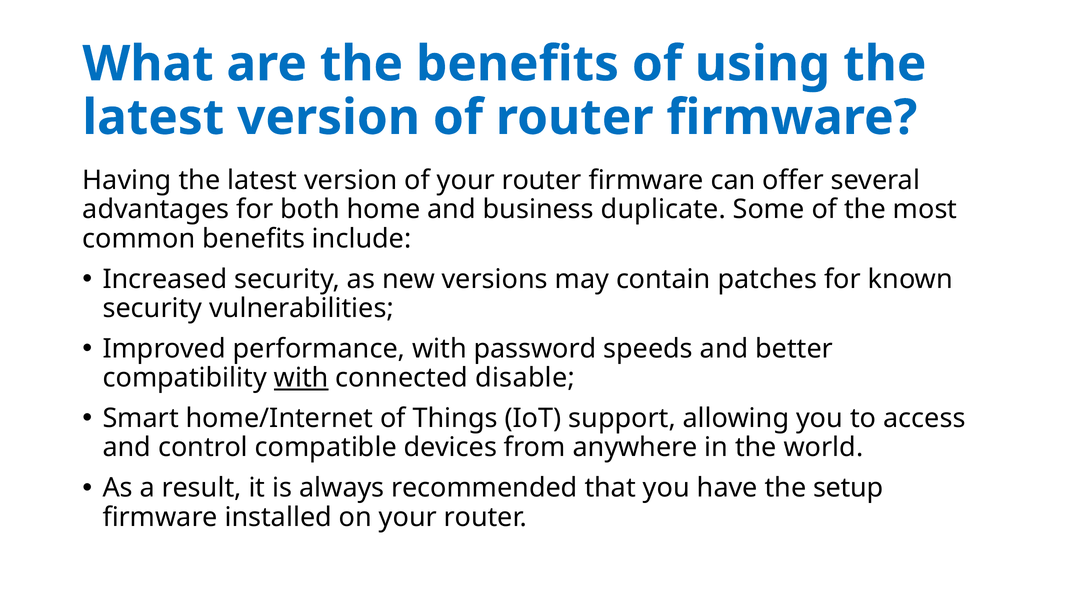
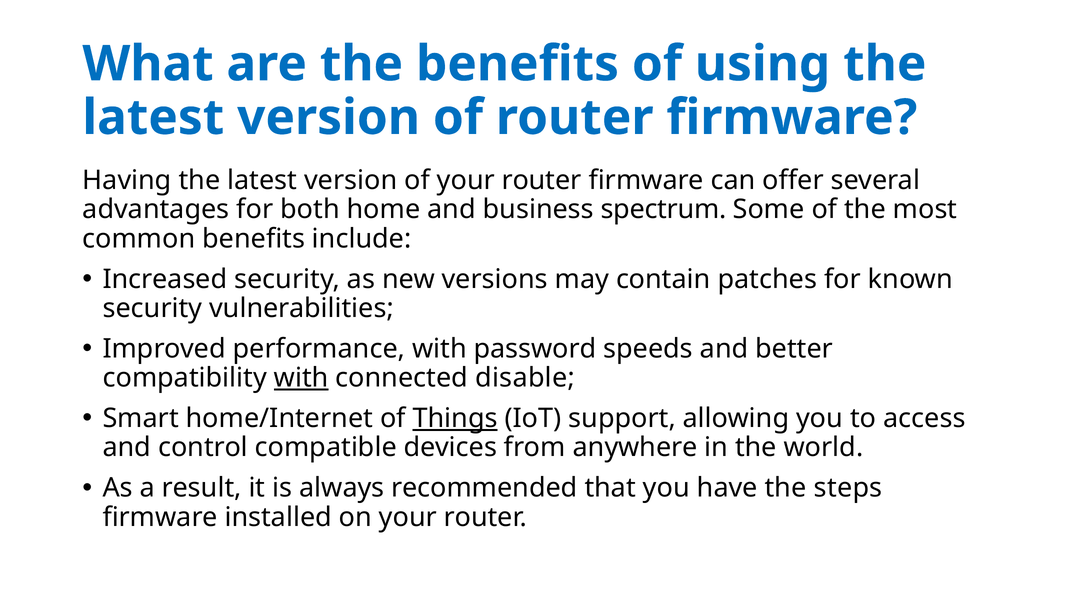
duplicate: duplicate -> spectrum
Things underline: none -> present
setup: setup -> steps
